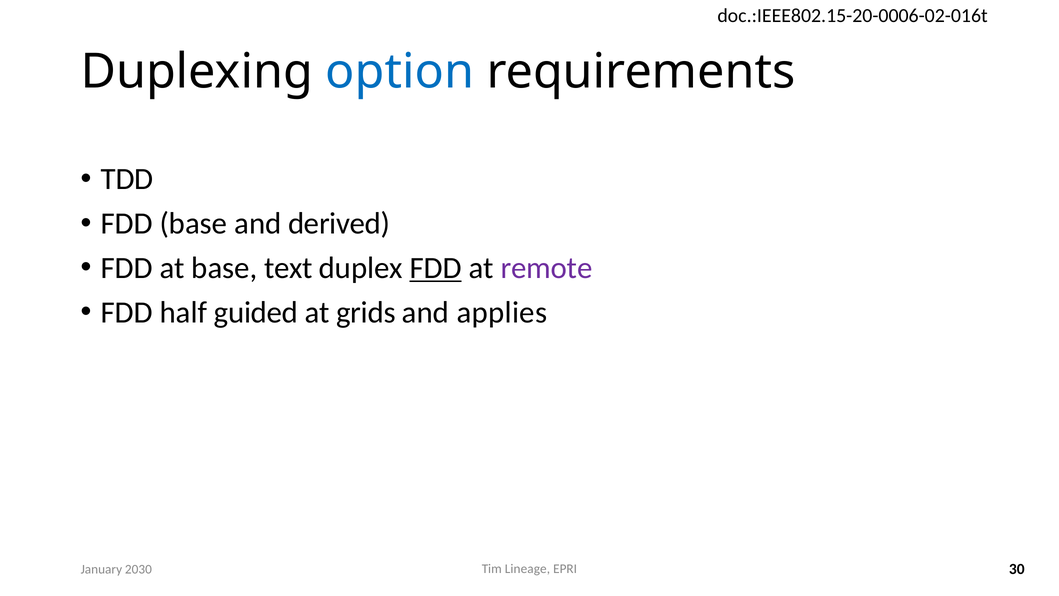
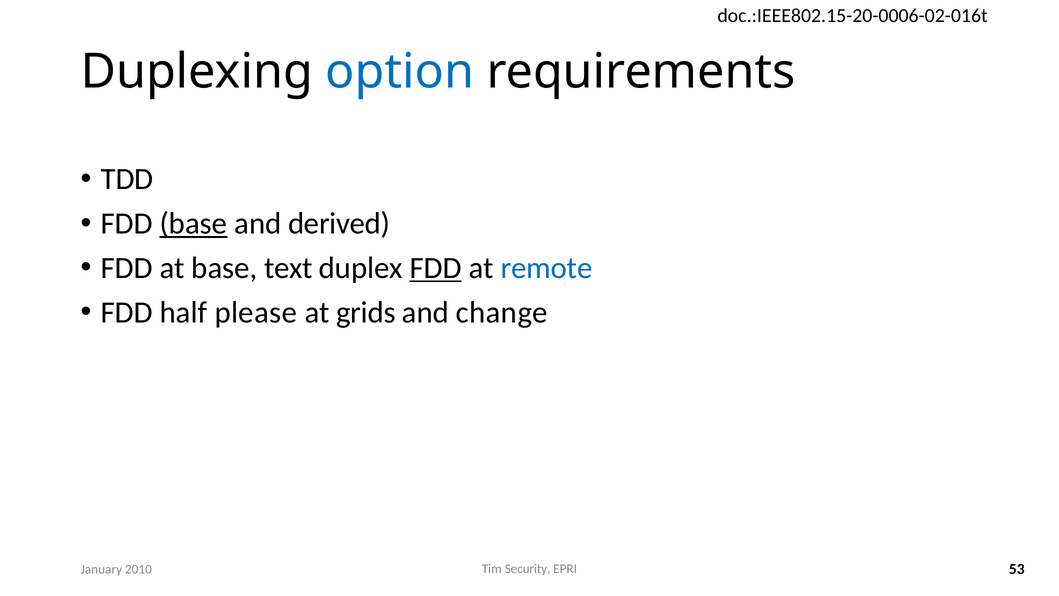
base at (193, 223) underline: none -> present
remote colour: purple -> blue
guided: guided -> please
applies: applies -> change
Lineage: Lineage -> Security
30: 30 -> 53
2030: 2030 -> 2010
